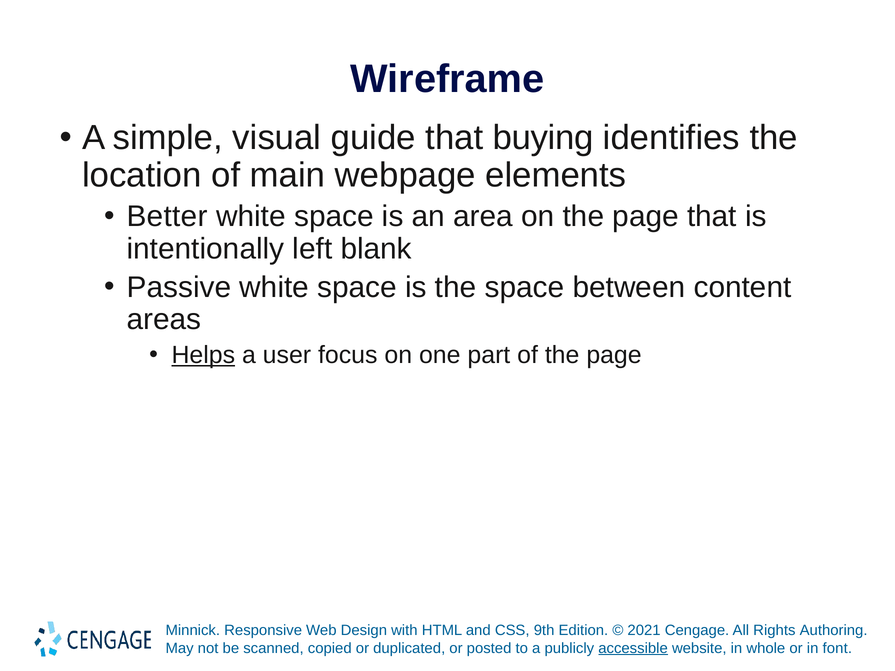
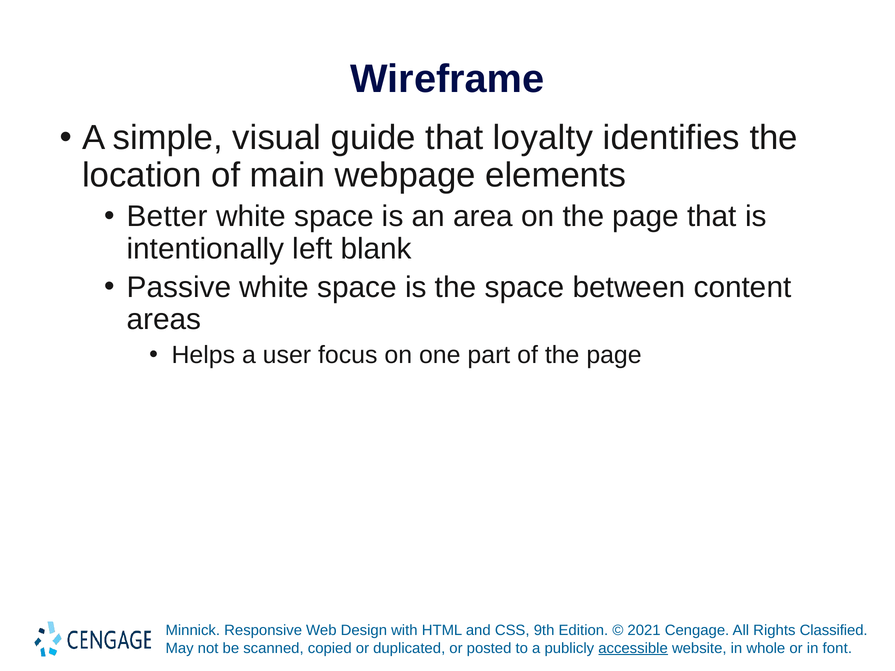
buying: buying -> loyalty
Helps underline: present -> none
Authoring: Authoring -> Classified
